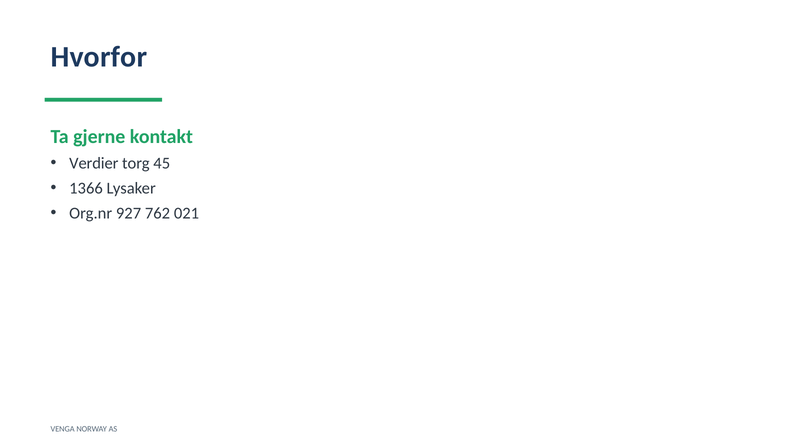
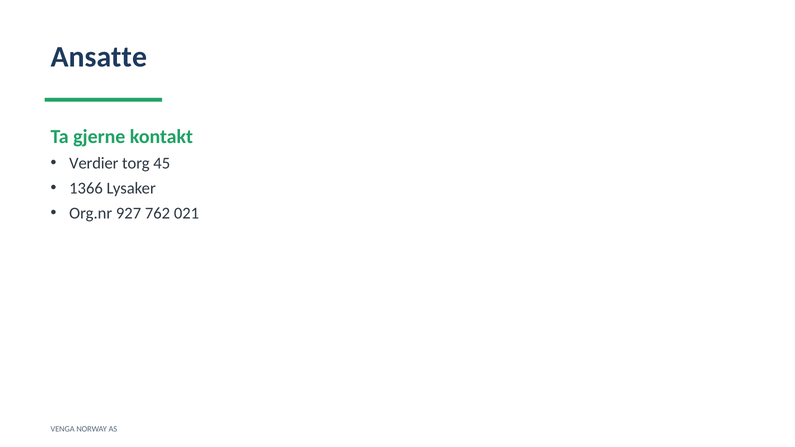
Hvorfor: Hvorfor -> Ansatte
